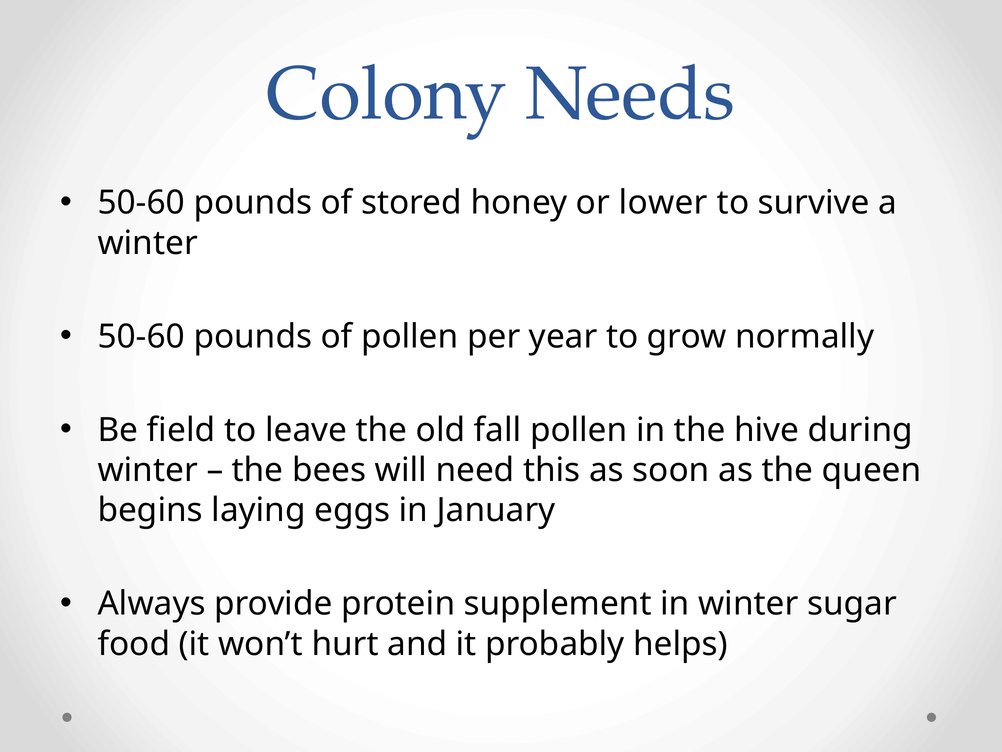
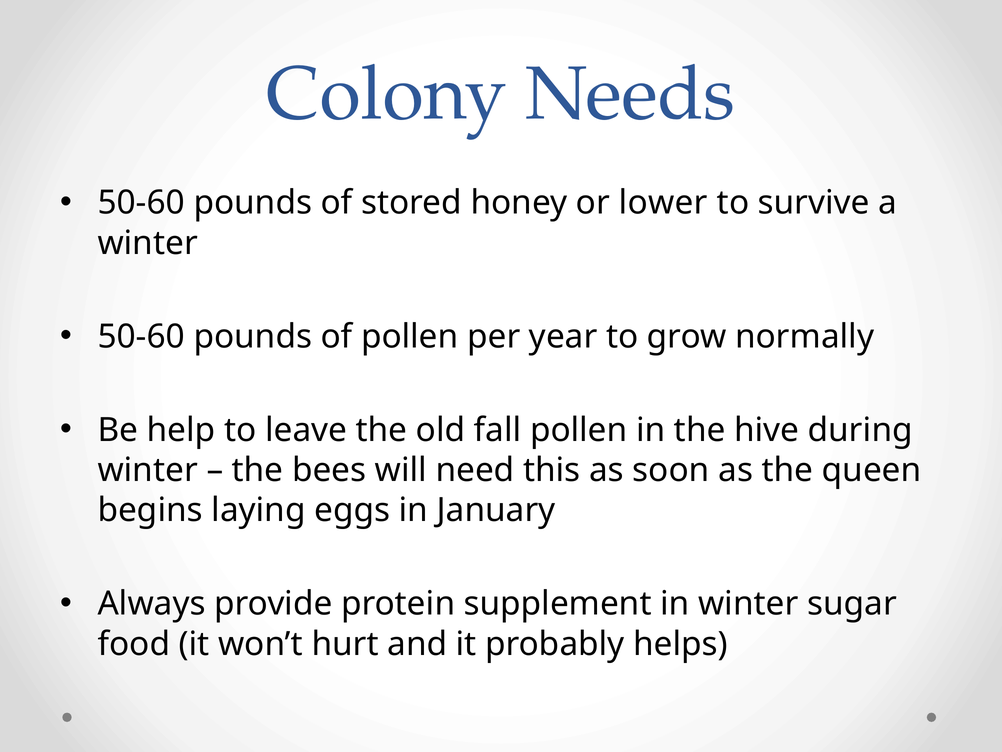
field: field -> help
